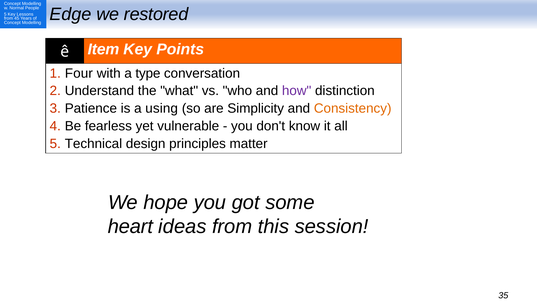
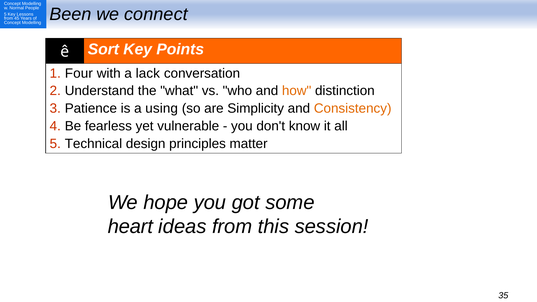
Edge: Edge -> Been
restored: restored -> connect
Item: Item -> Sort
type: type -> lack
how colour: purple -> orange
